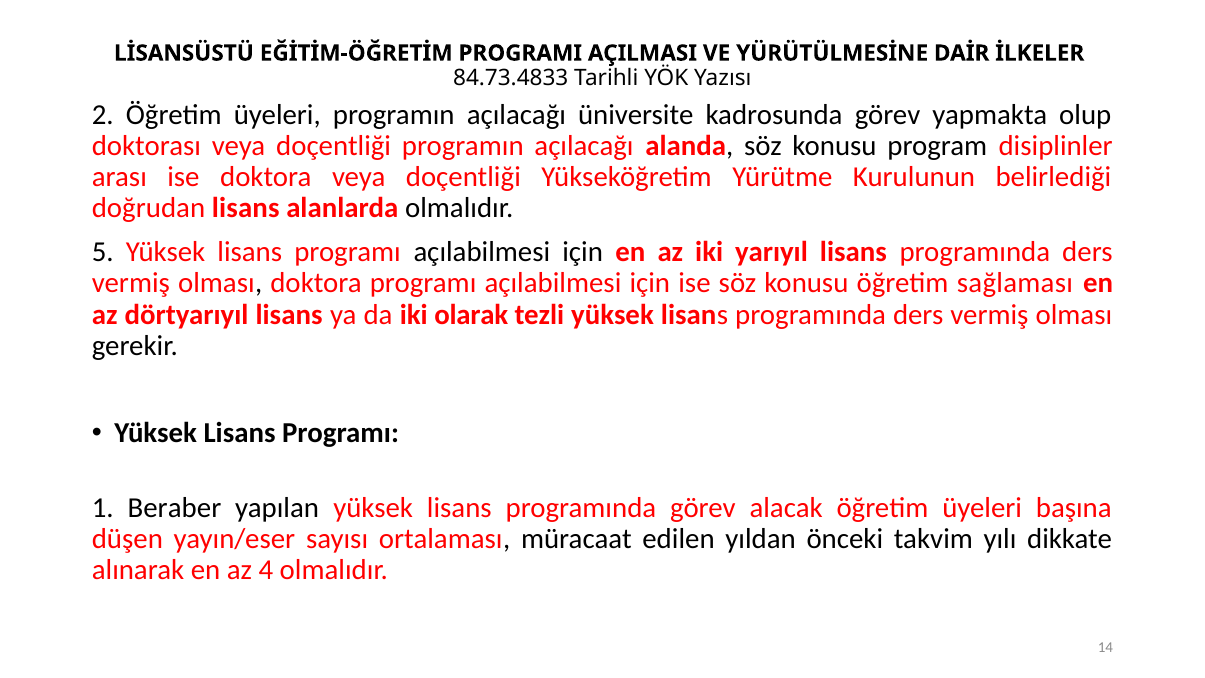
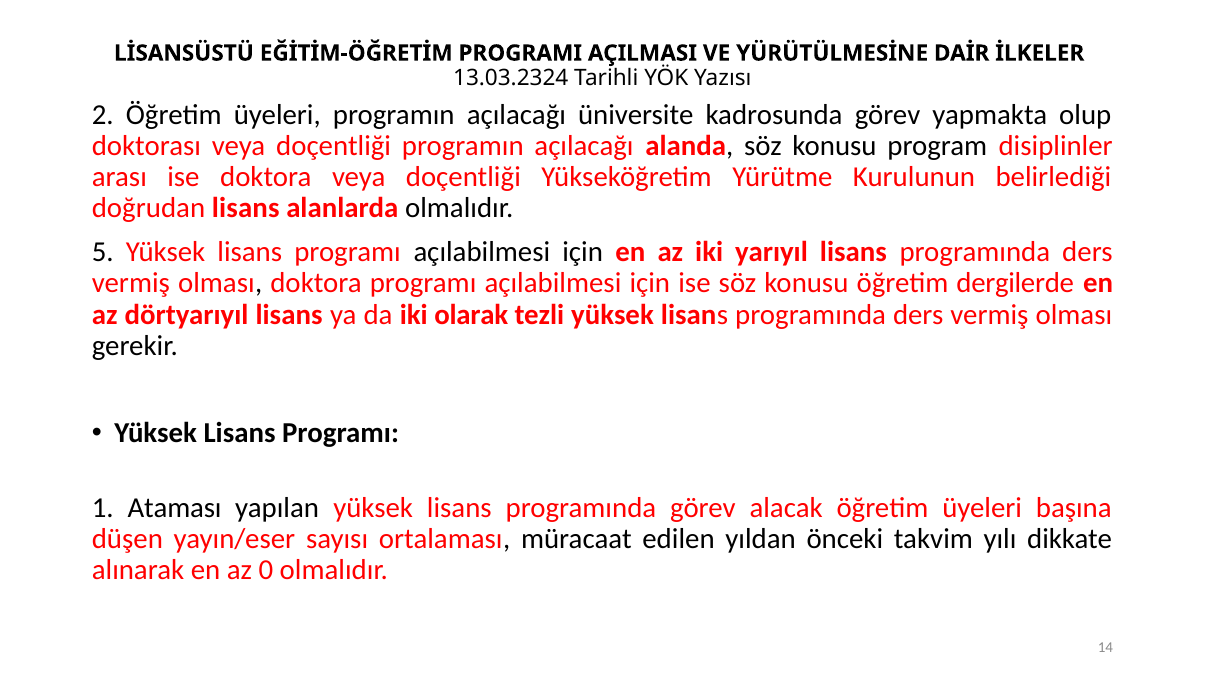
84.73.4833: 84.73.4833 -> 13.03.2324
sağlaması: sağlaması -> dergilerde
Beraber: Beraber -> Ataması
4: 4 -> 0
